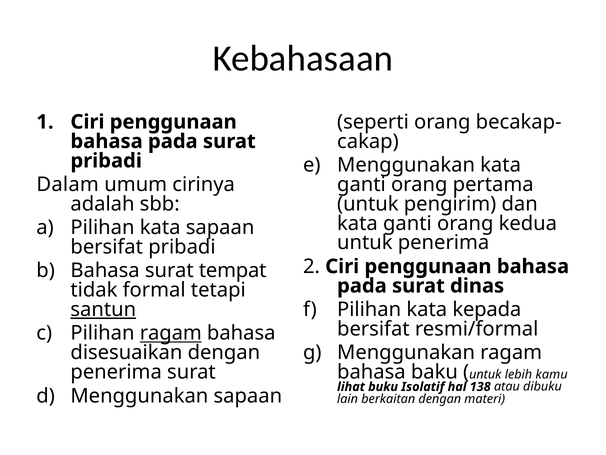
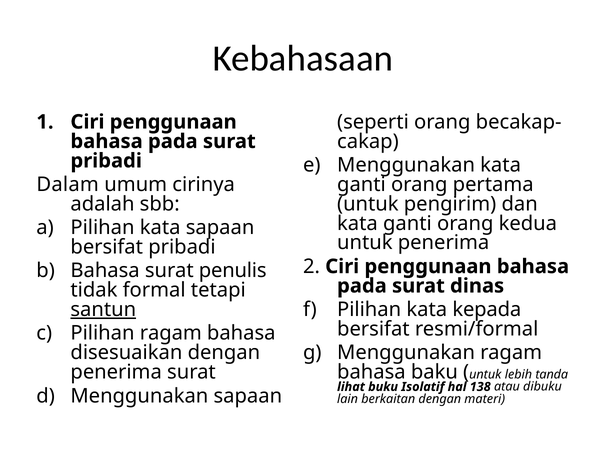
tempat: tempat -> penulis
ragam at (171, 333) underline: present -> none
kamu: kamu -> tanda
